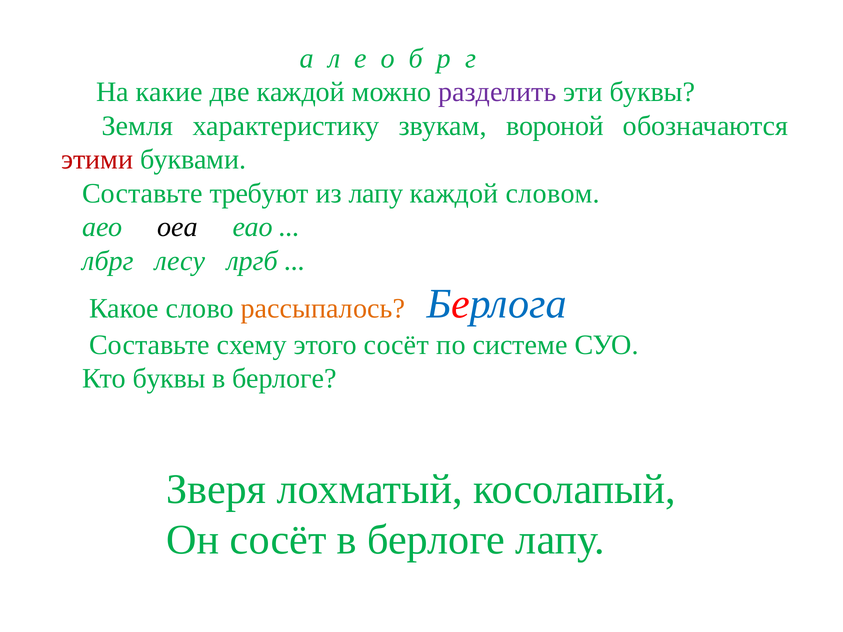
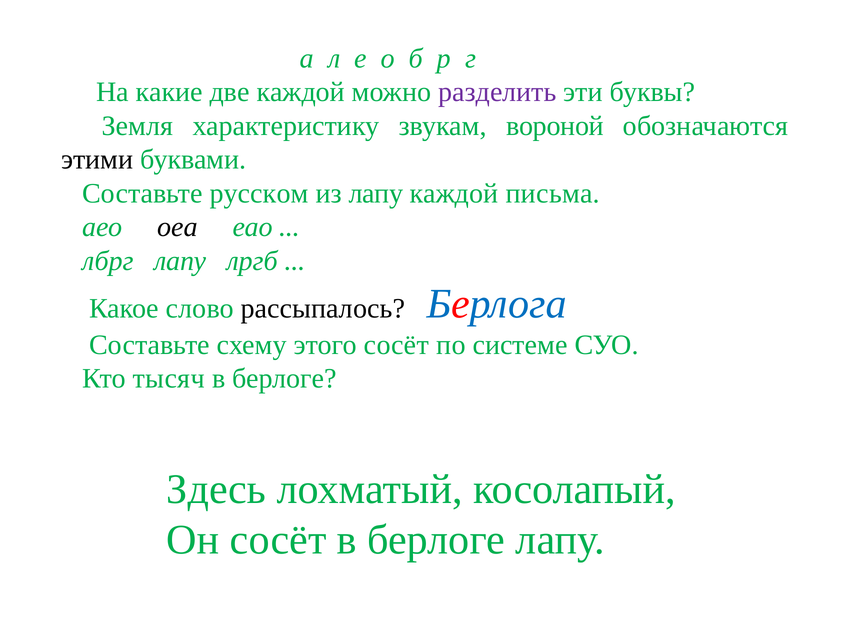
этими colour: red -> black
требуют: требуют -> русском
словом: словом -> письма
лбрг лесу: лесу -> лапу
рассыпалось colour: orange -> black
Кто буквы: буквы -> тысяч
Зверя: Зверя -> Здесь
